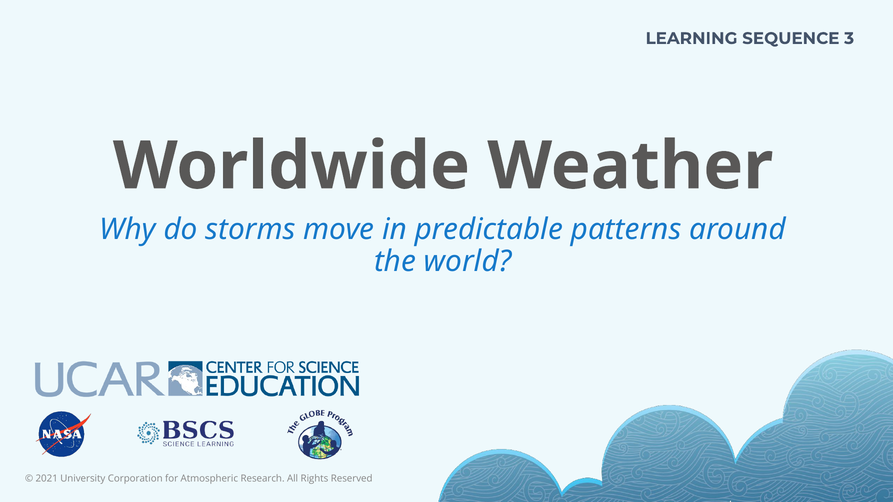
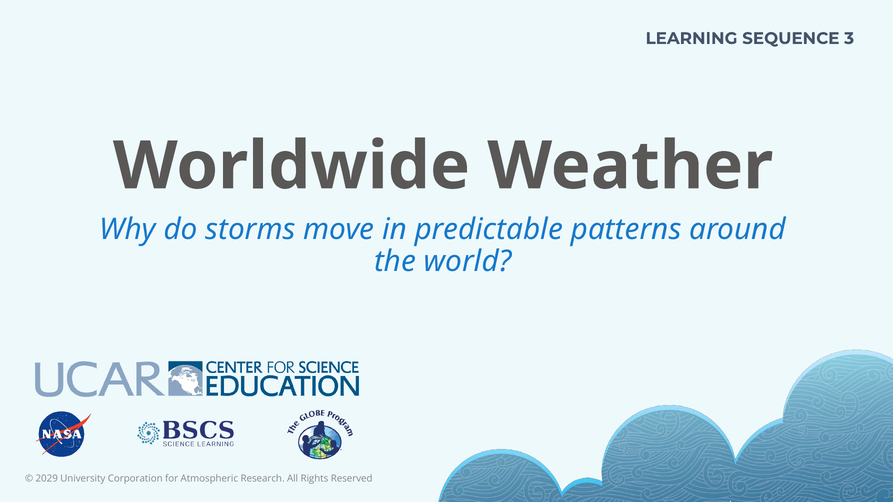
2021: 2021 -> 2029
